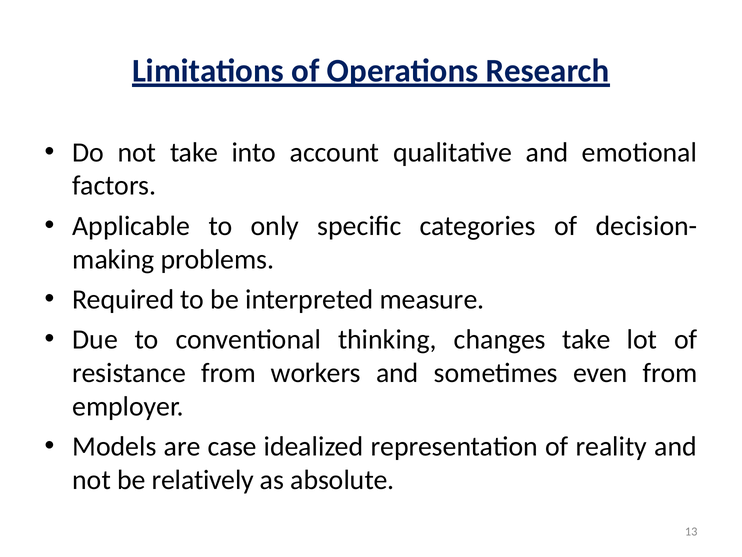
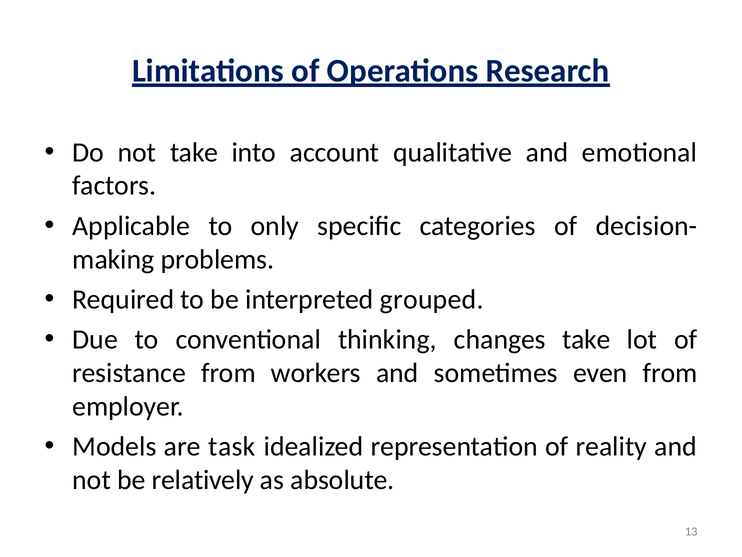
measure: measure -> grouped
case: case -> task
